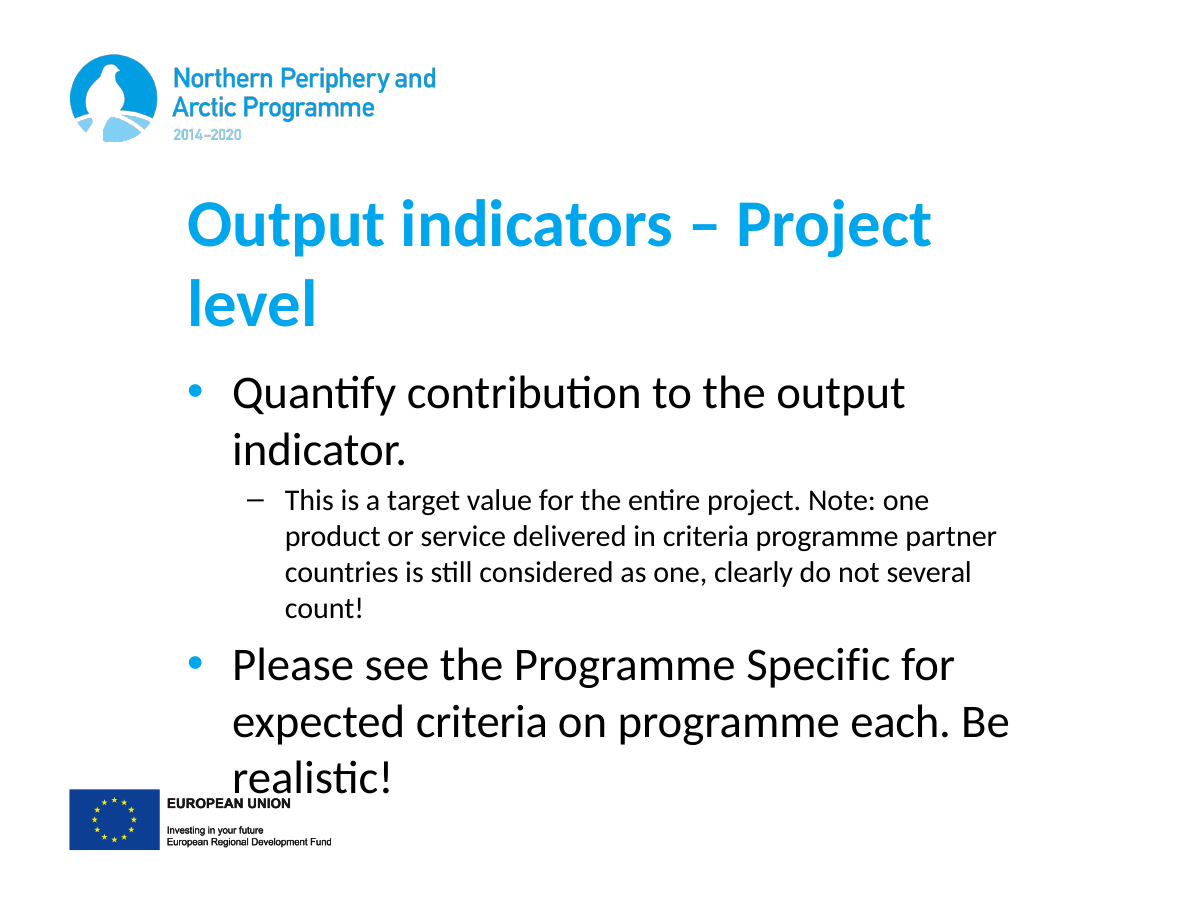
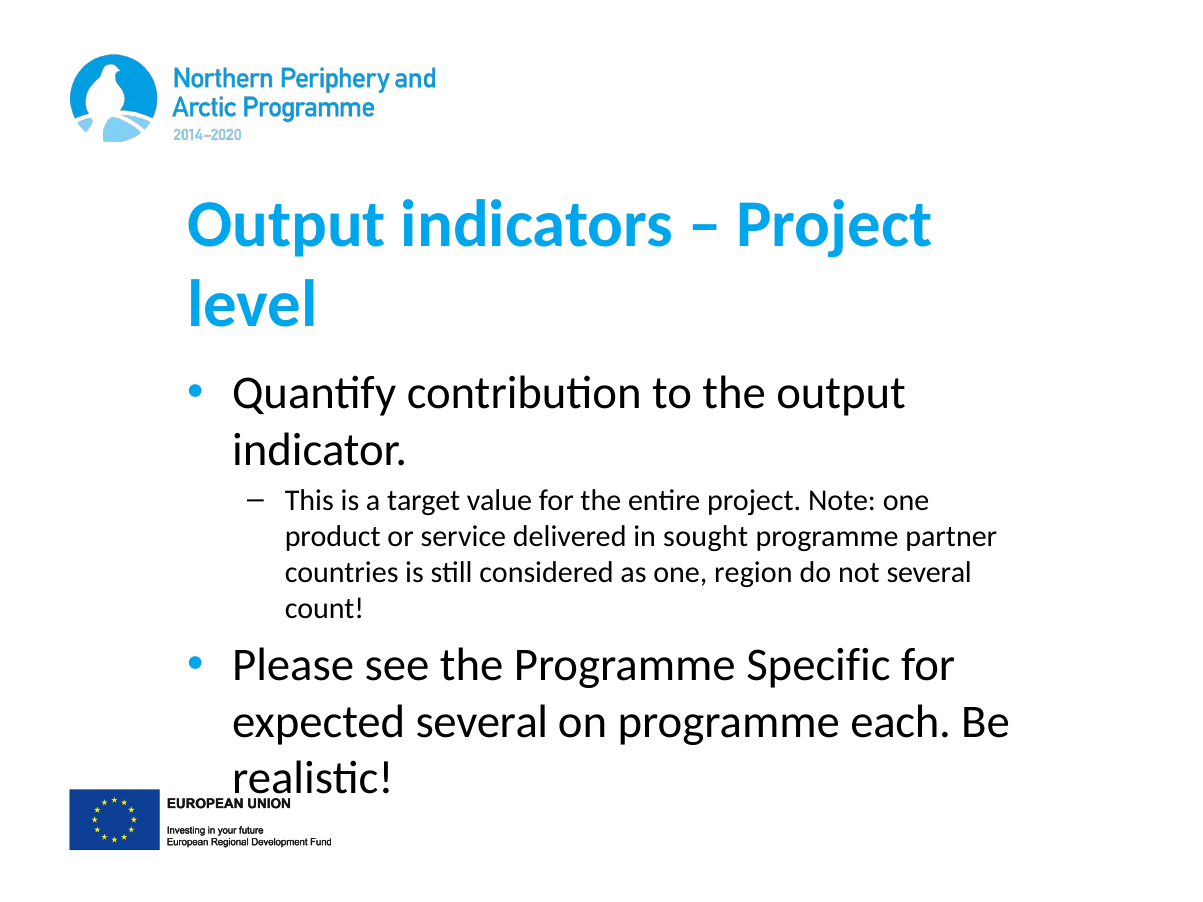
in criteria: criteria -> sought
clearly: clearly -> region
expected criteria: criteria -> several
